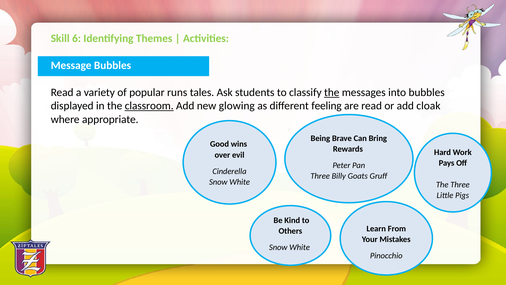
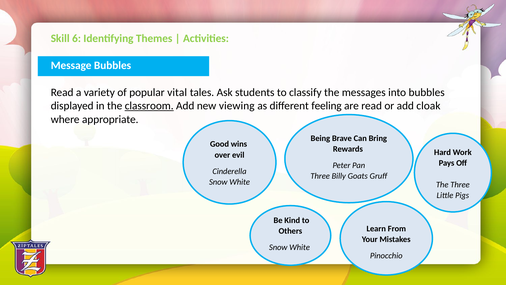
runs: runs -> vital
the at (332, 92) underline: present -> none
glowing: glowing -> viewing
